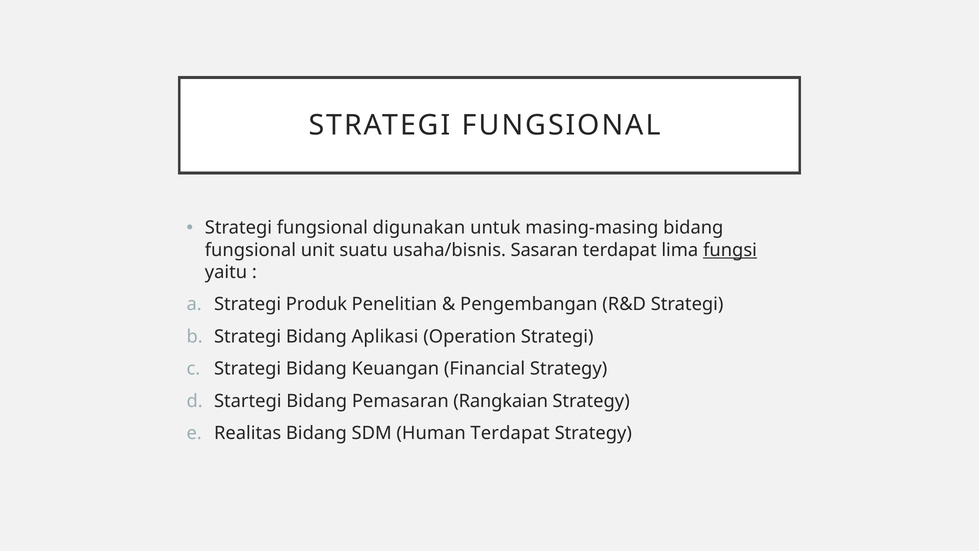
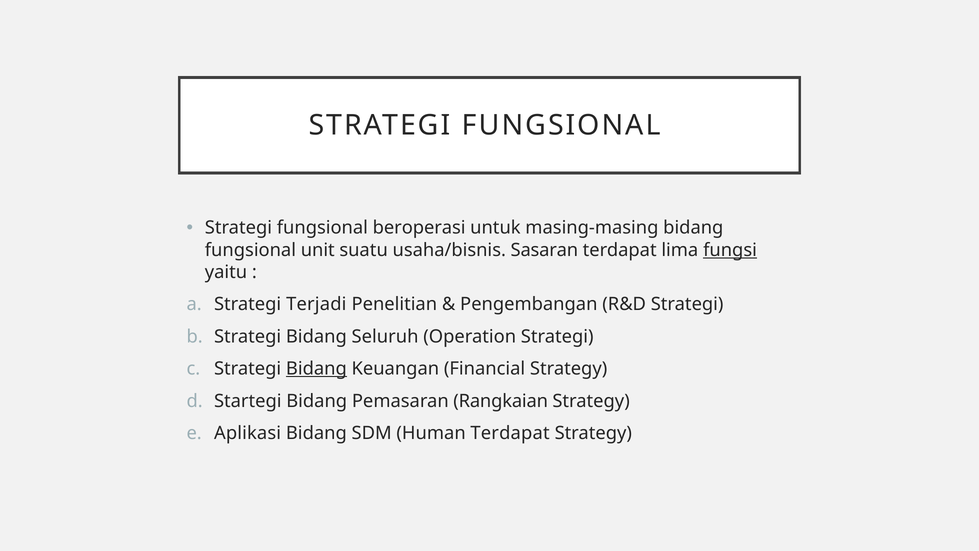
digunakan: digunakan -> beroperasi
Produk: Produk -> Terjadi
Aplikasi: Aplikasi -> Seluruh
Bidang at (316, 369) underline: none -> present
Realitas: Realitas -> Aplikasi
